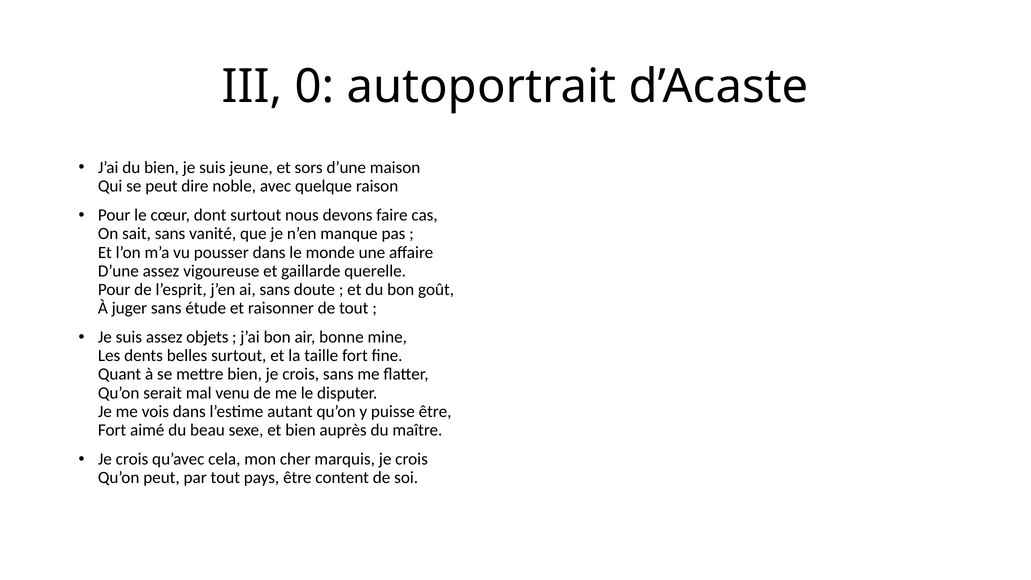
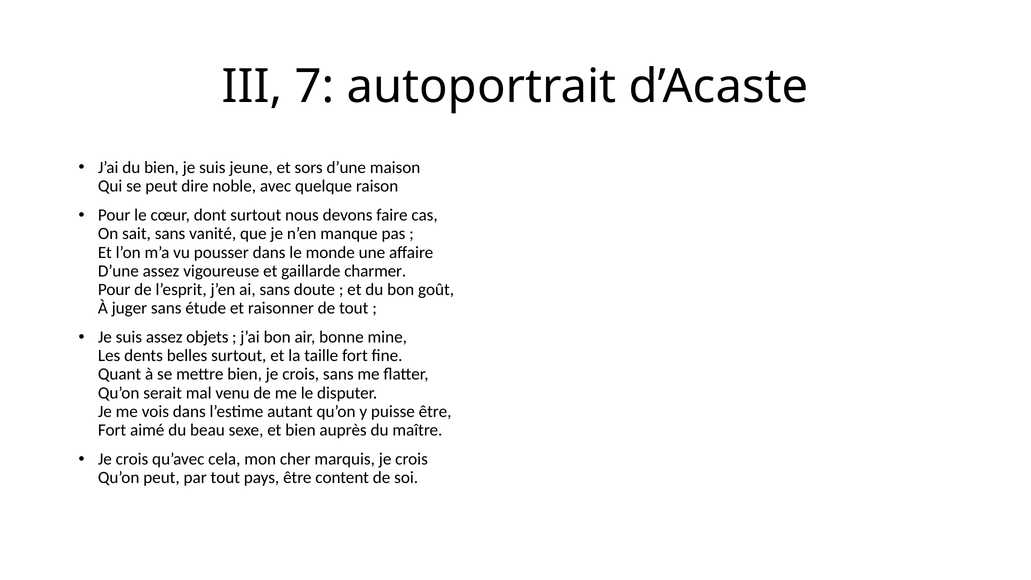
0: 0 -> 7
querelle: querelle -> charmer
